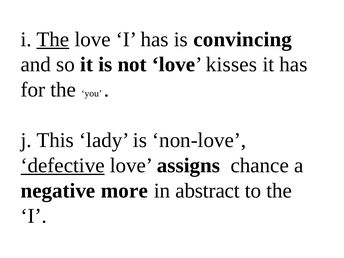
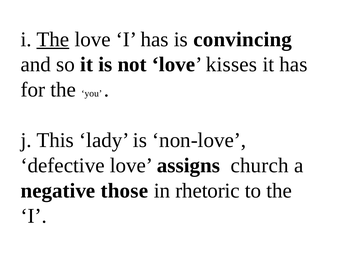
defective underline: present -> none
chance: chance -> church
more: more -> those
abstract: abstract -> rhetoric
